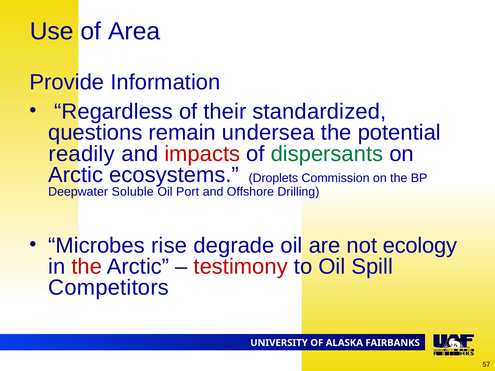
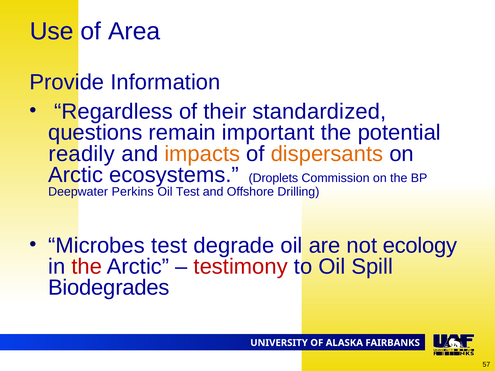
undersea: undersea -> important
impacts colour: red -> orange
dispersants colour: green -> orange
Soluble: Soluble -> Perkins
Oil Port: Port -> Test
Microbes rise: rise -> test
Competitors: Competitors -> Biodegrades
